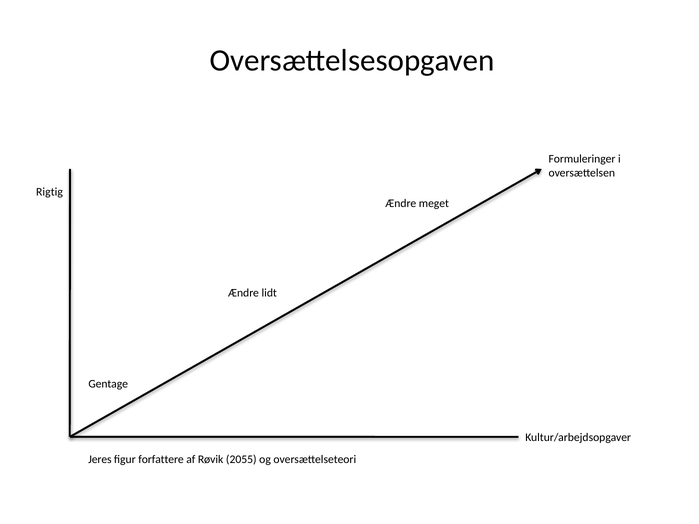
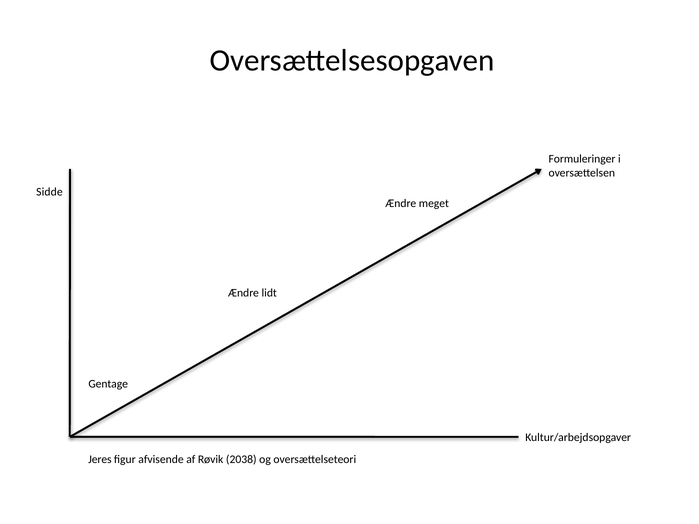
Rigtig: Rigtig -> Sidde
forfattere: forfattere -> afvisende
2055: 2055 -> 2038
